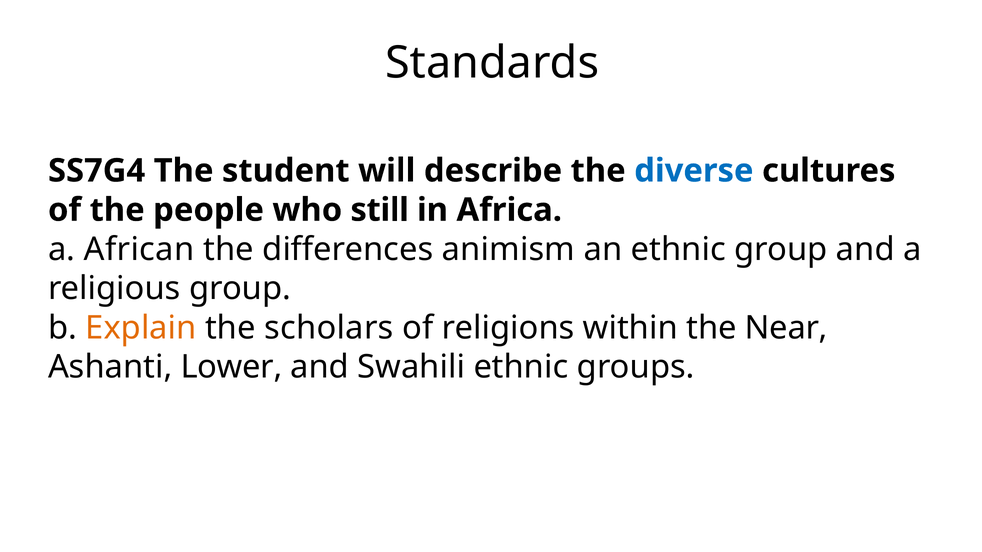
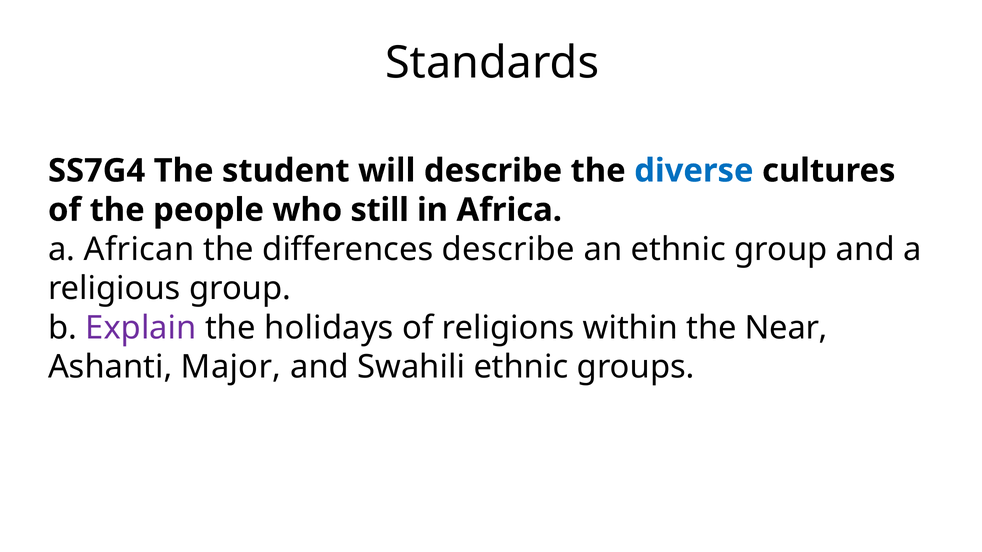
differences animism: animism -> describe
Explain colour: orange -> purple
scholars: scholars -> holidays
Lower: Lower -> Major
